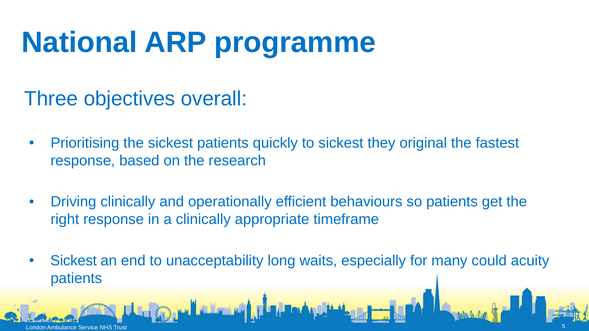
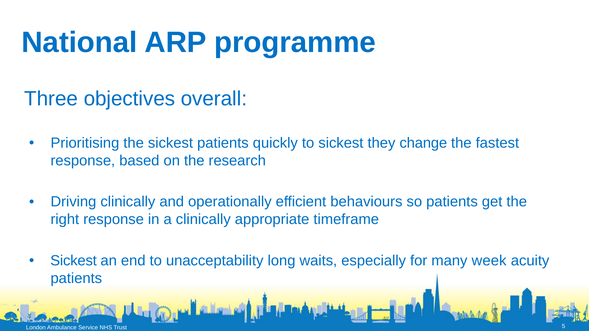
original: original -> change
could: could -> week
